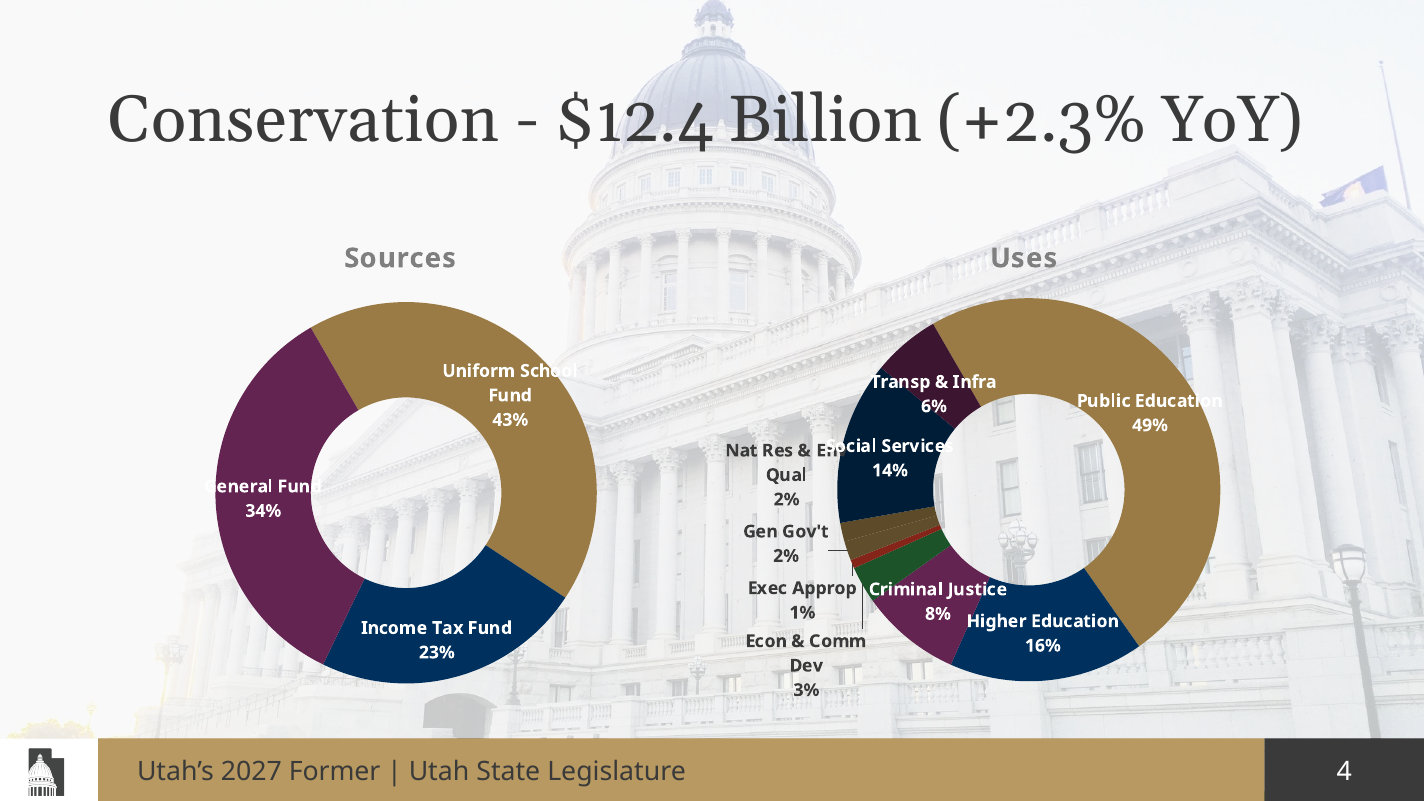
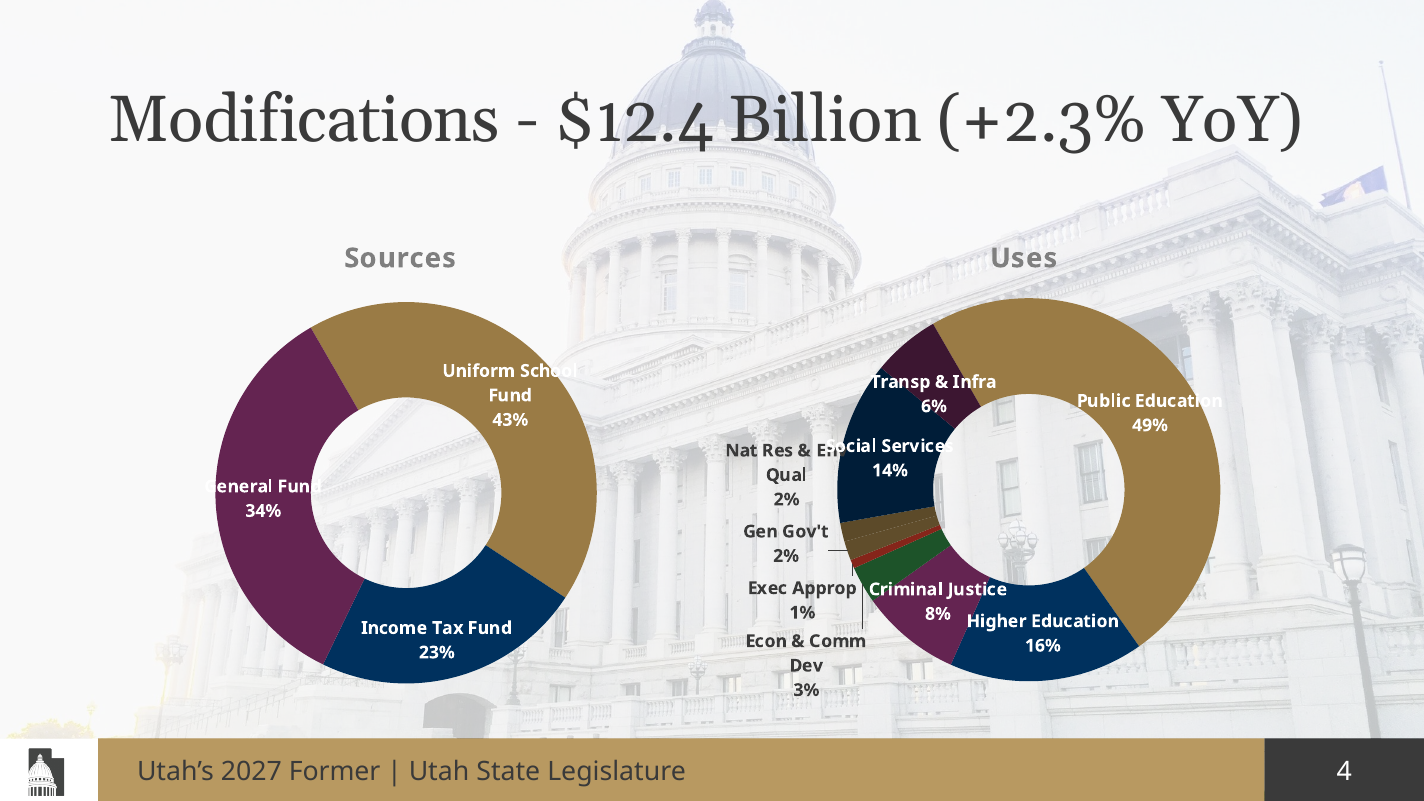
Conservation: Conservation -> Modifications
